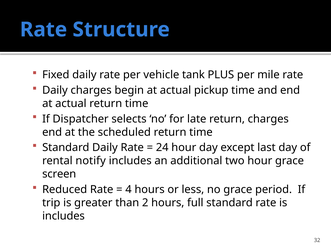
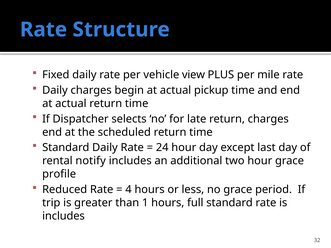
tank: tank -> view
screen: screen -> profile
2: 2 -> 1
